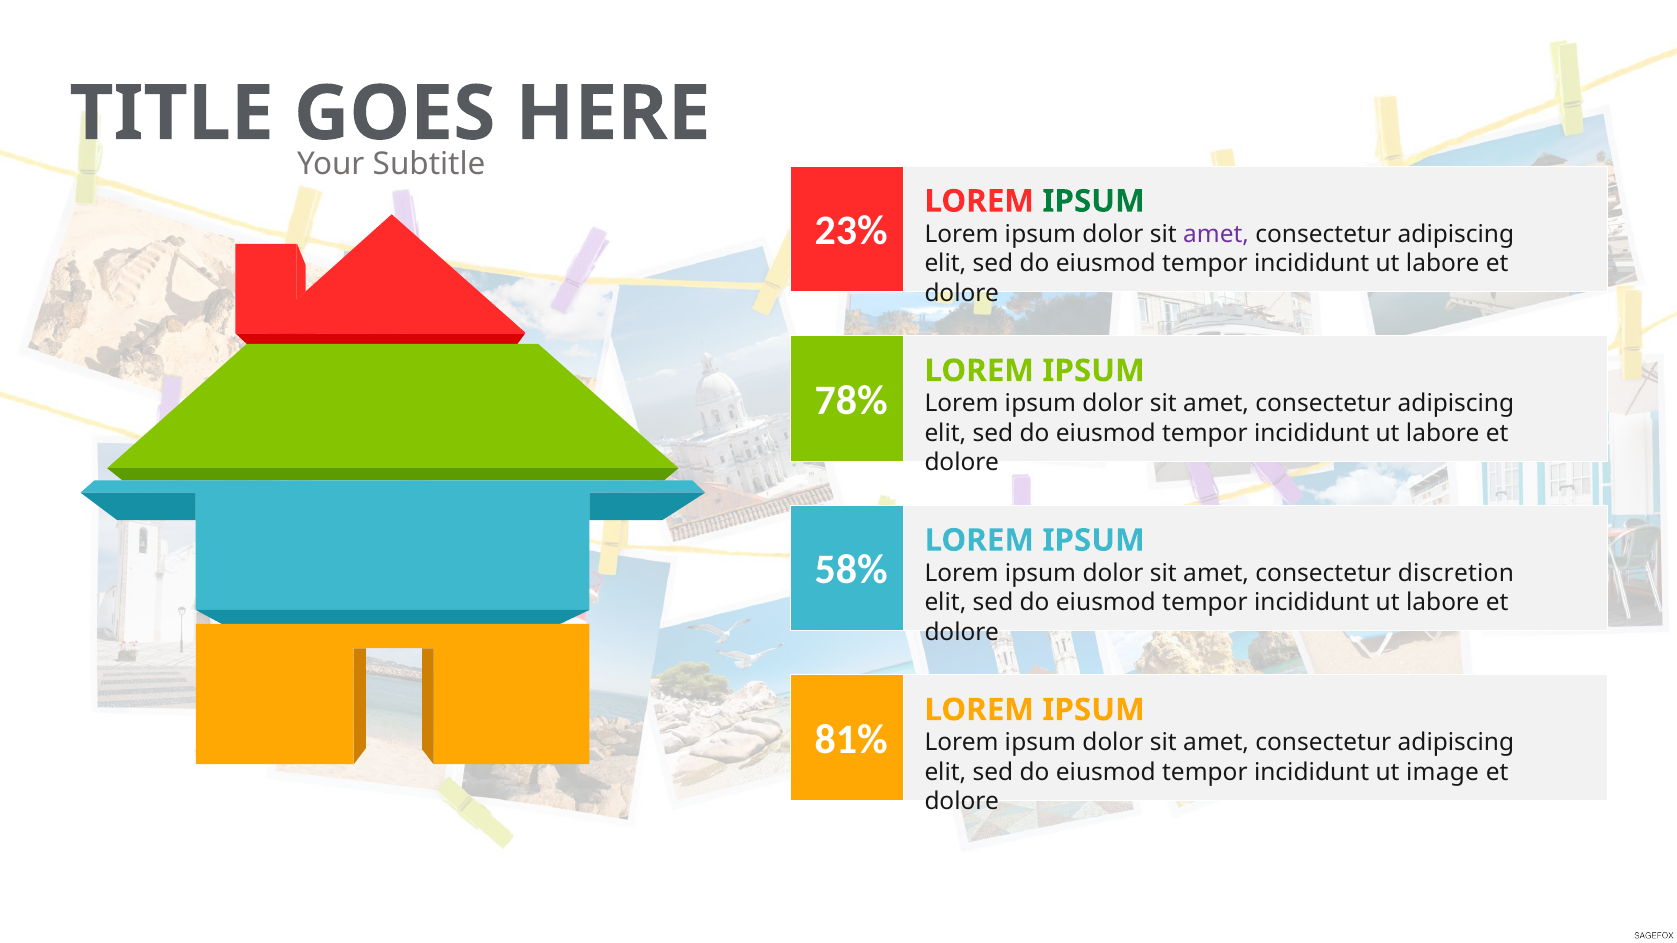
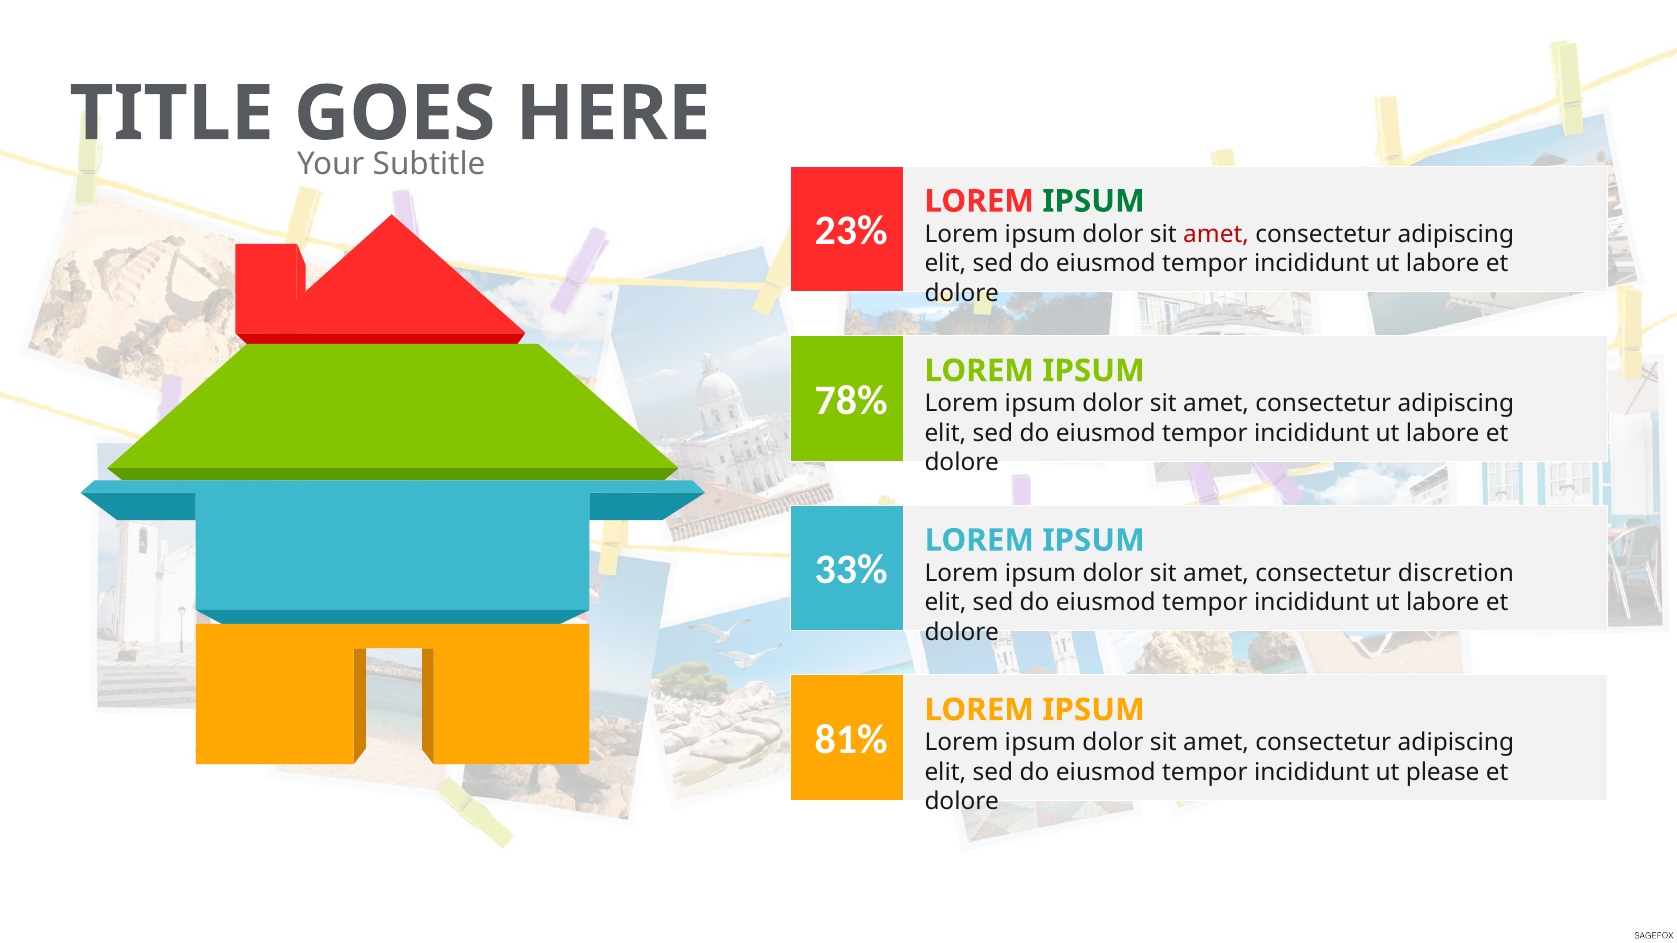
amet at (1216, 234) colour: purple -> red
58%: 58% -> 33%
image: image -> please
